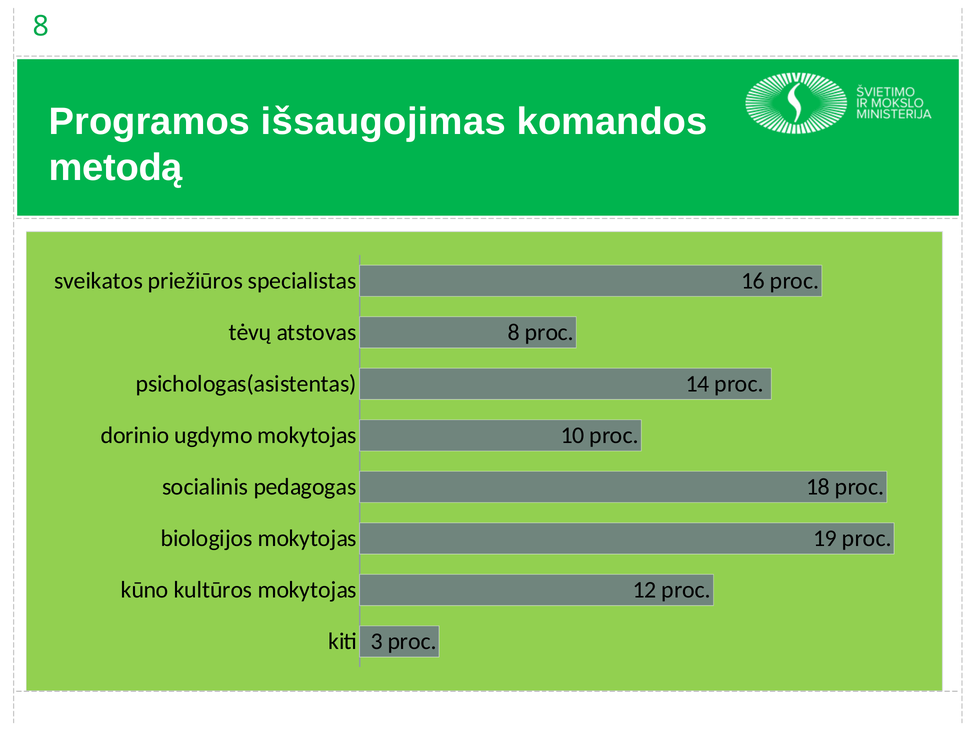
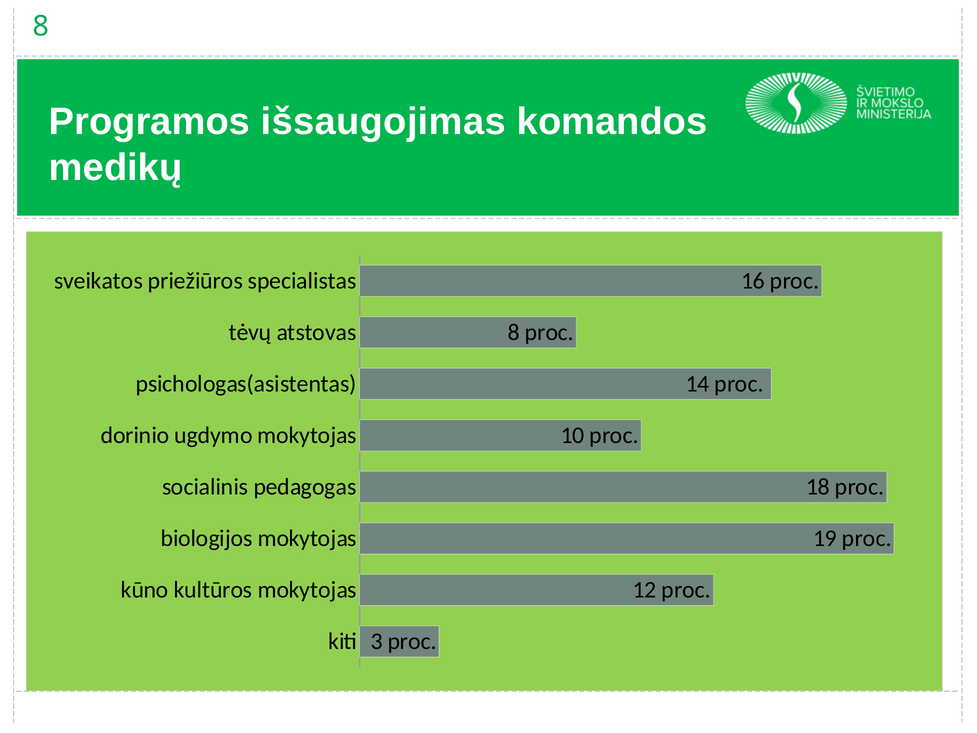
metodą: metodą -> medikų
